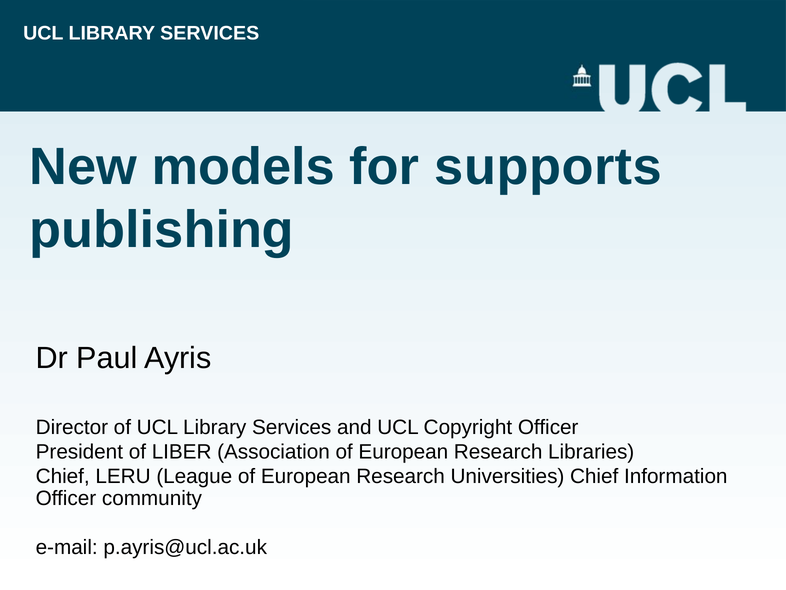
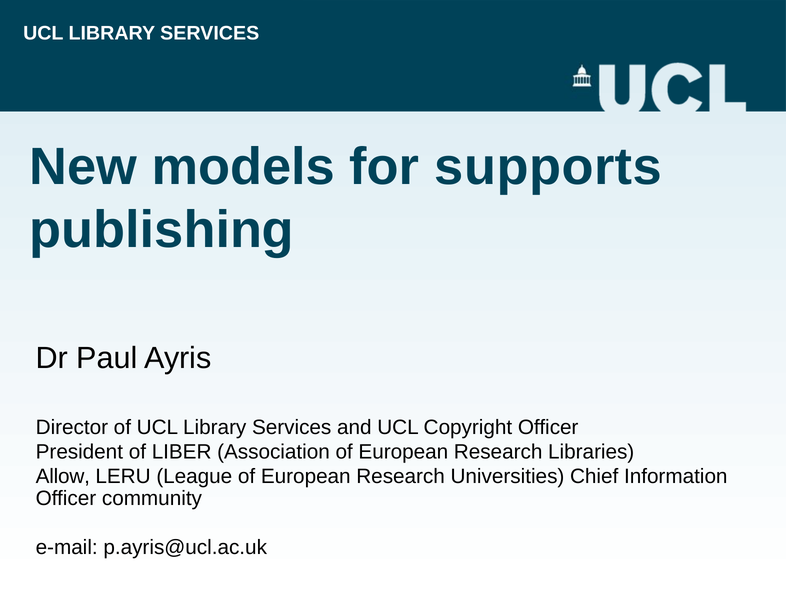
Chief at (63, 476): Chief -> Allow
